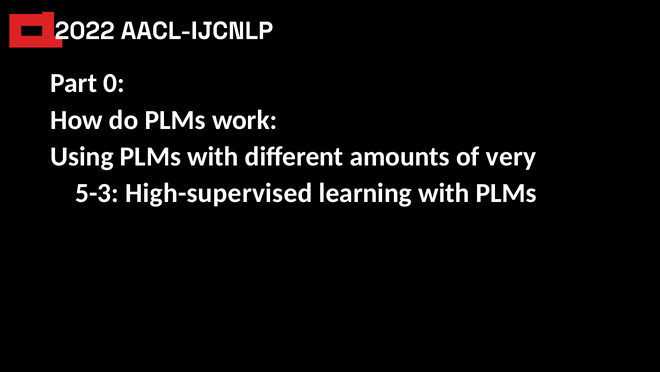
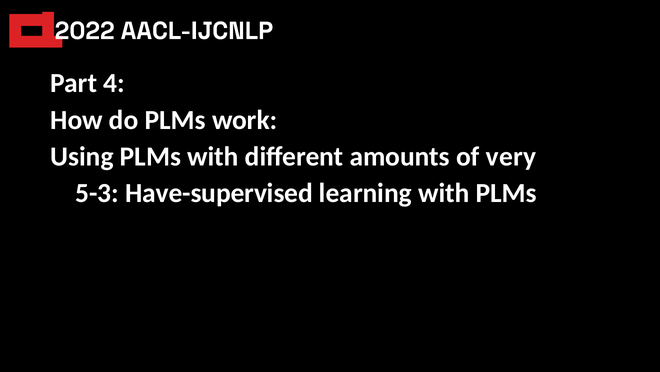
0: 0 -> 4
High-supervised: High-supervised -> Have-supervised
